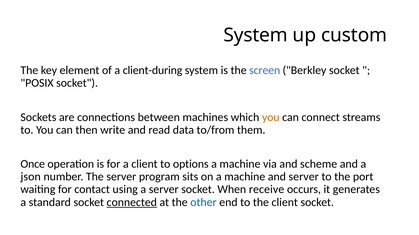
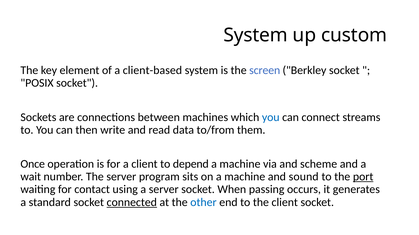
client-during: client-during -> client-based
you at (271, 118) colour: orange -> blue
options: options -> depend
json: json -> wait
and server: server -> sound
port underline: none -> present
receive: receive -> passing
